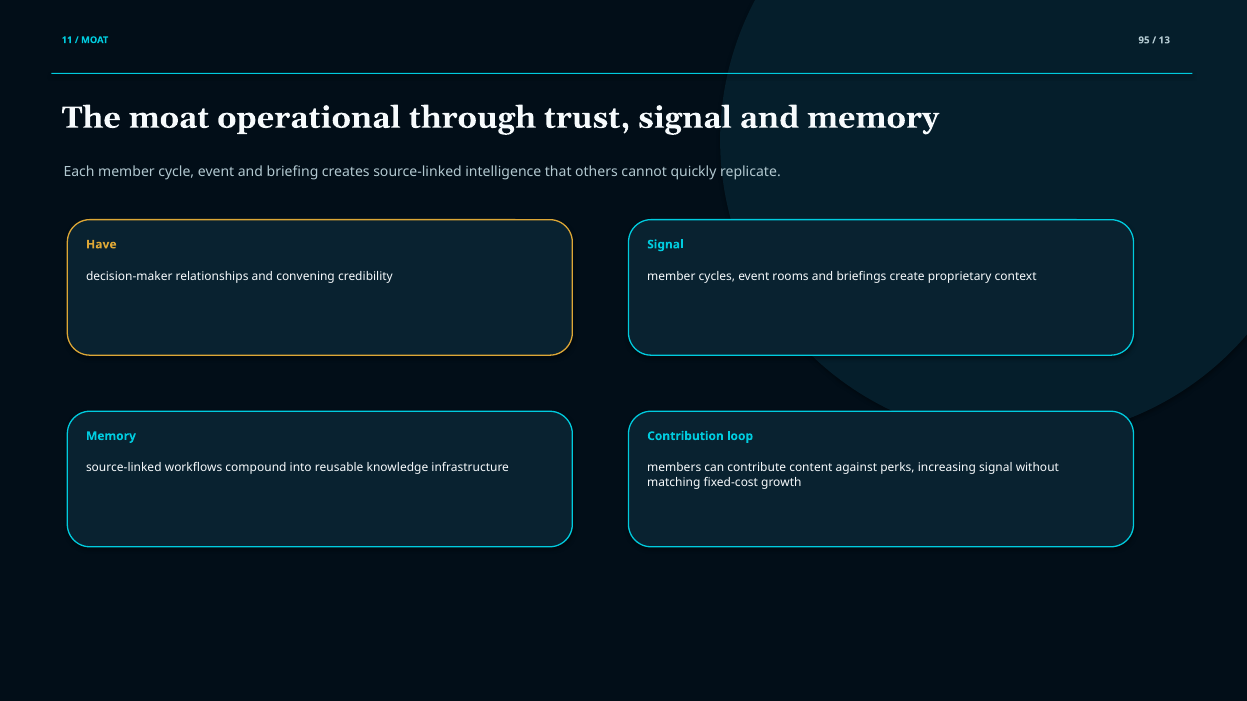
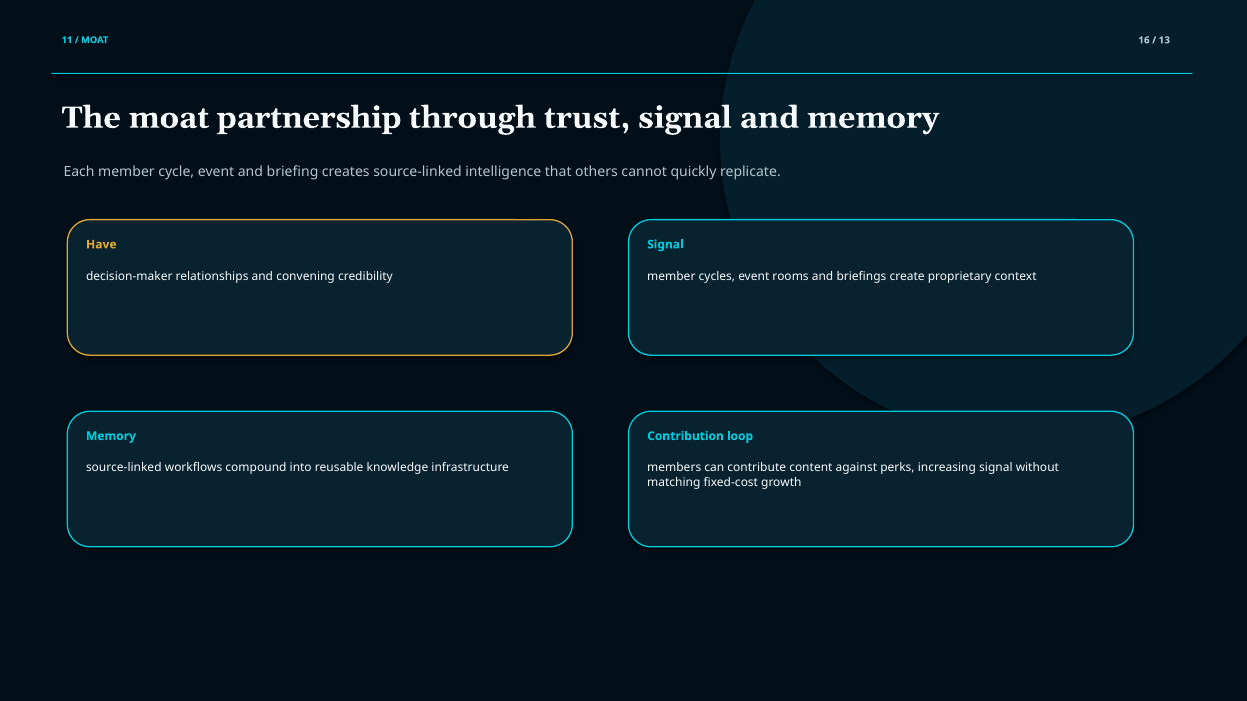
95: 95 -> 16
operational: operational -> partnership
